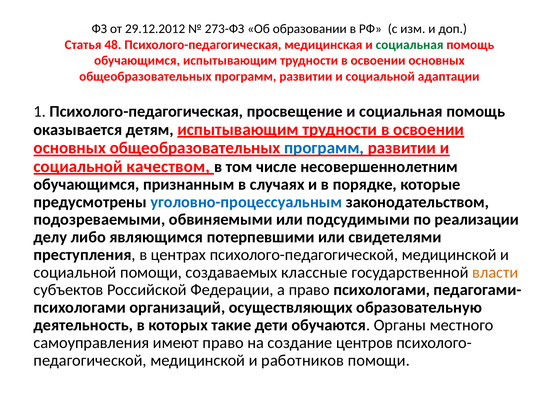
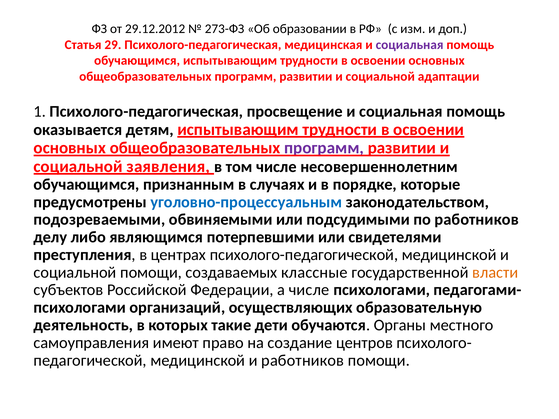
48: 48 -> 29
социальная at (410, 45) colour: green -> purple
программ at (324, 148) colour: blue -> purple
качеством: качеством -> заявления
по реализации: реализации -> работников
а право: право -> числе
